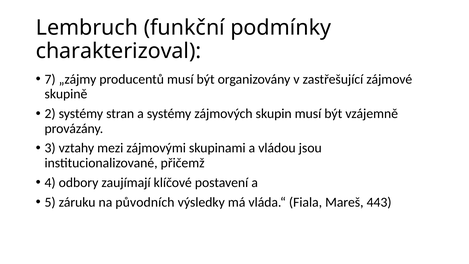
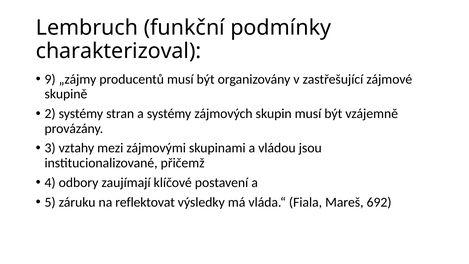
7: 7 -> 9
původních: původních -> reflektovat
443: 443 -> 692
